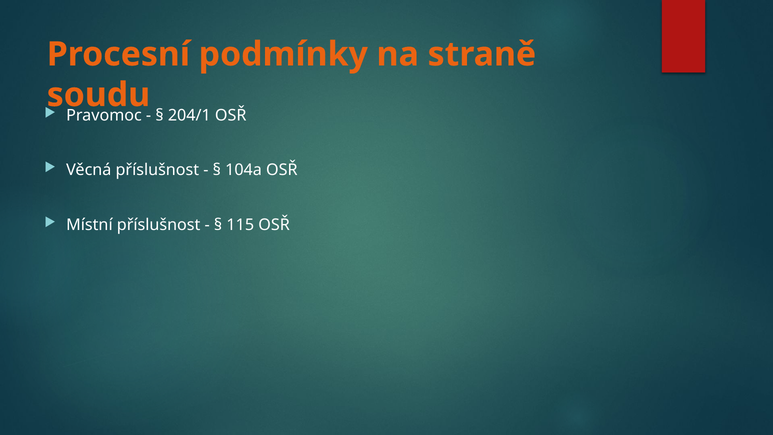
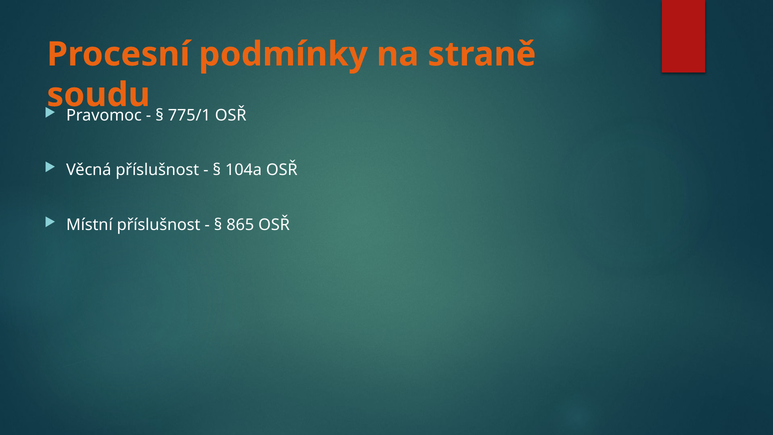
204/1: 204/1 -> 775/1
115: 115 -> 865
